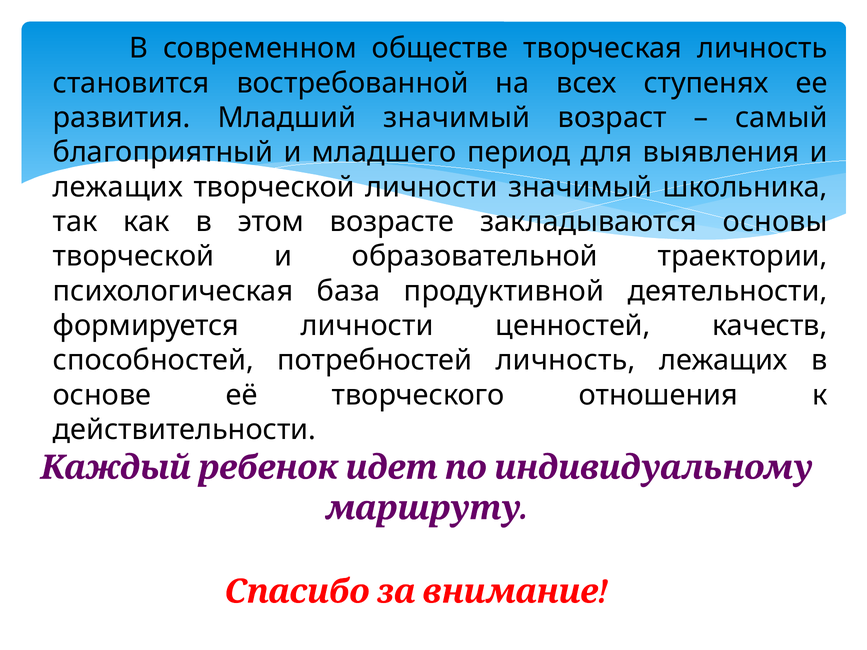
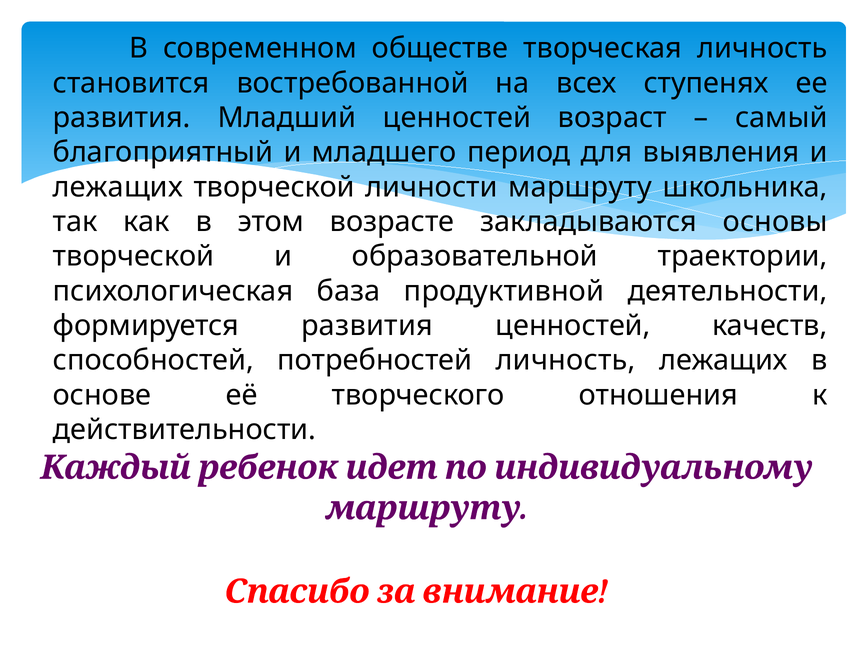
Младший значимый: значимый -> ценностей
личности значимый: значимый -> маршруту
формируется личности: личности -> развития
